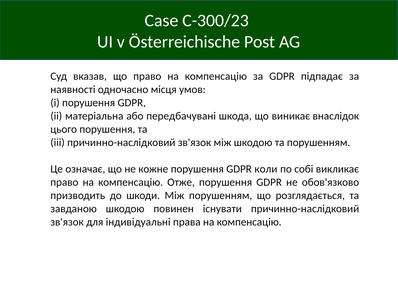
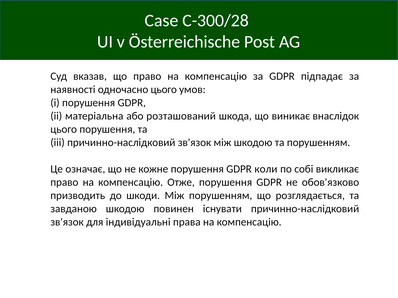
C-300/23: C-300/23 -> C-300/28
одночасно місця: місця -> цього
передбачувані: передбачувані -> розташований
